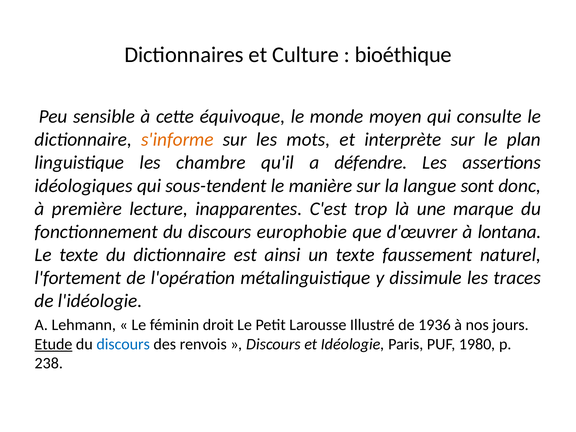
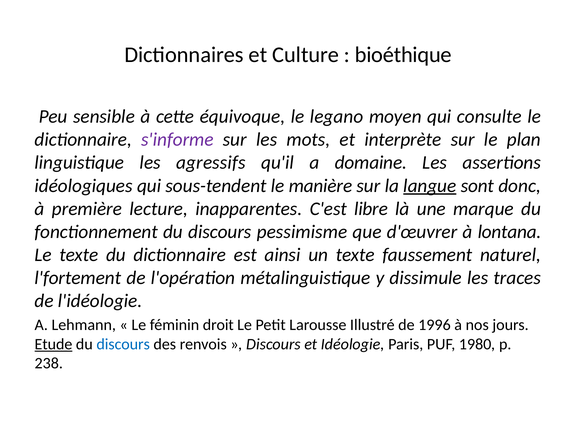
monde: monde -> legano
s'informe colour: orange -> purple
chambre: chambre -> agressifs
défendre: défendre -> domaine
langue underline: none -> present
trop: trop -> libre
europhobie: europhobie -> pessimisme
1936: 1936 -> 1996
